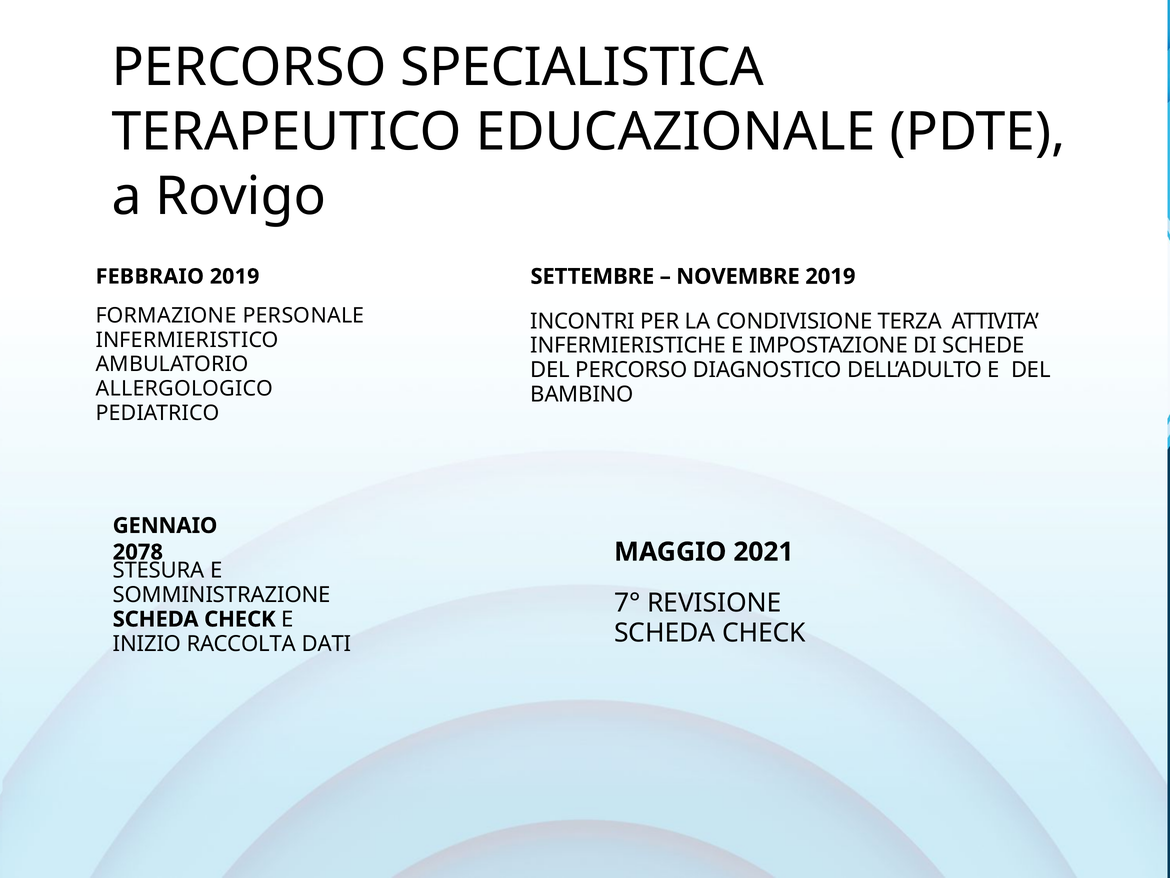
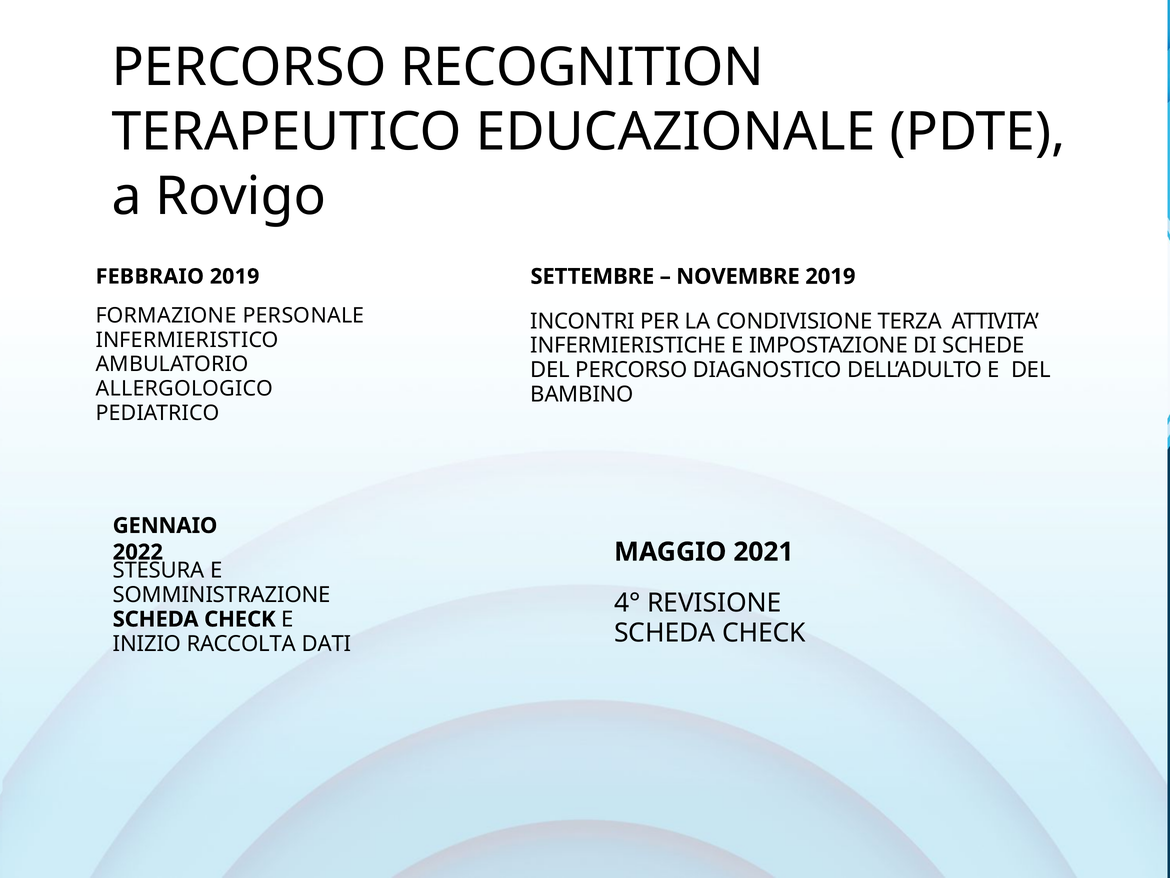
SPECIALISTICA: SPECIALISTICA -> RECOGNITION
2078: 2078 -> 2022
7°: 7° -> 4°
